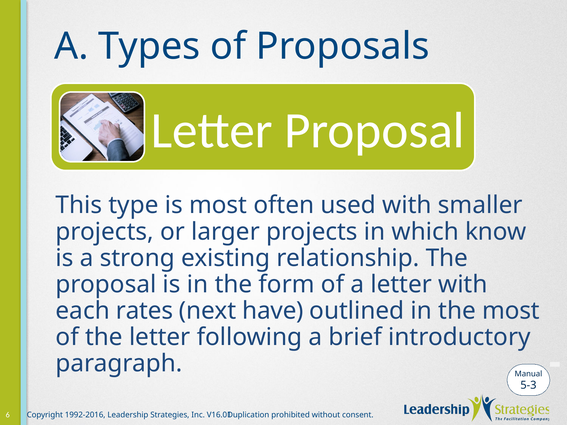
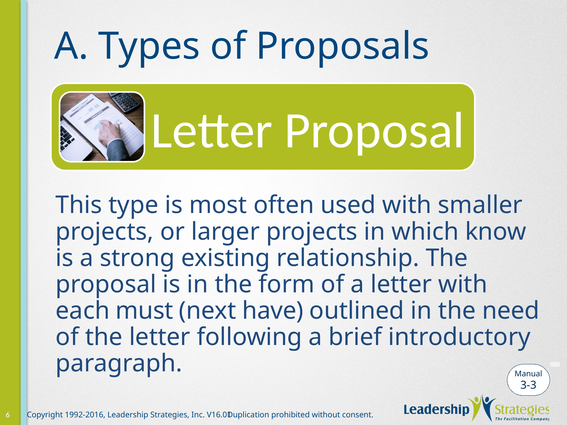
rates: rates -> must
the most: most -> need
5-3: 5-3 -> 3-3
